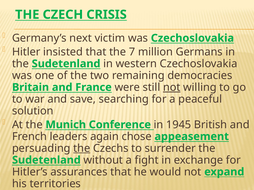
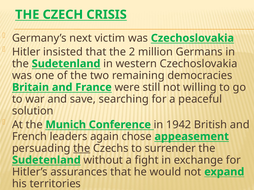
7: 7 -> 2
not at (172, 88) underline: present -> none
1945: 1945 -> 1942
